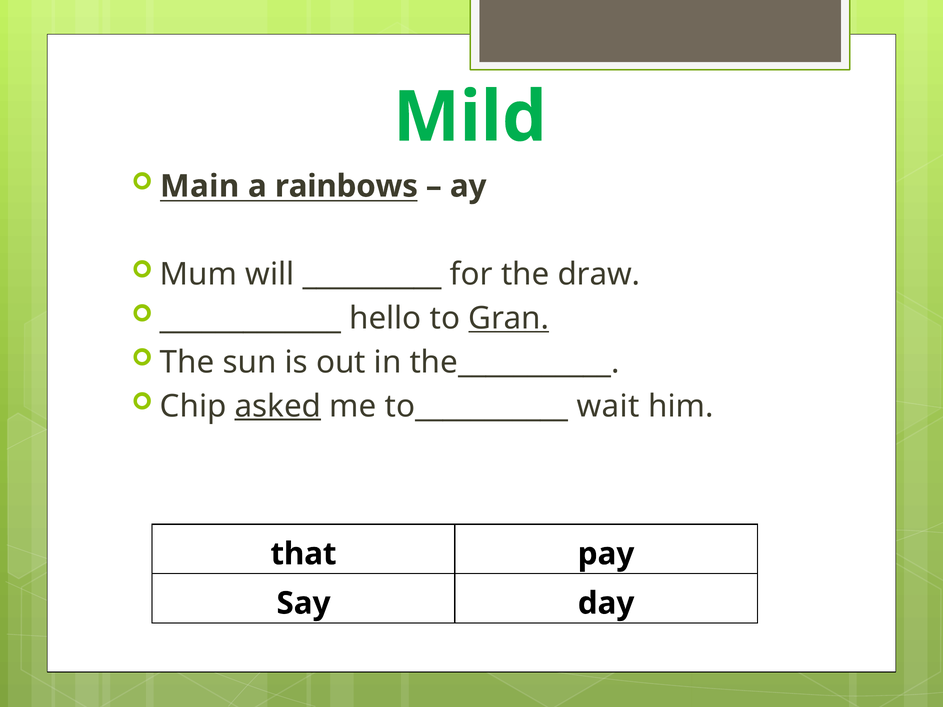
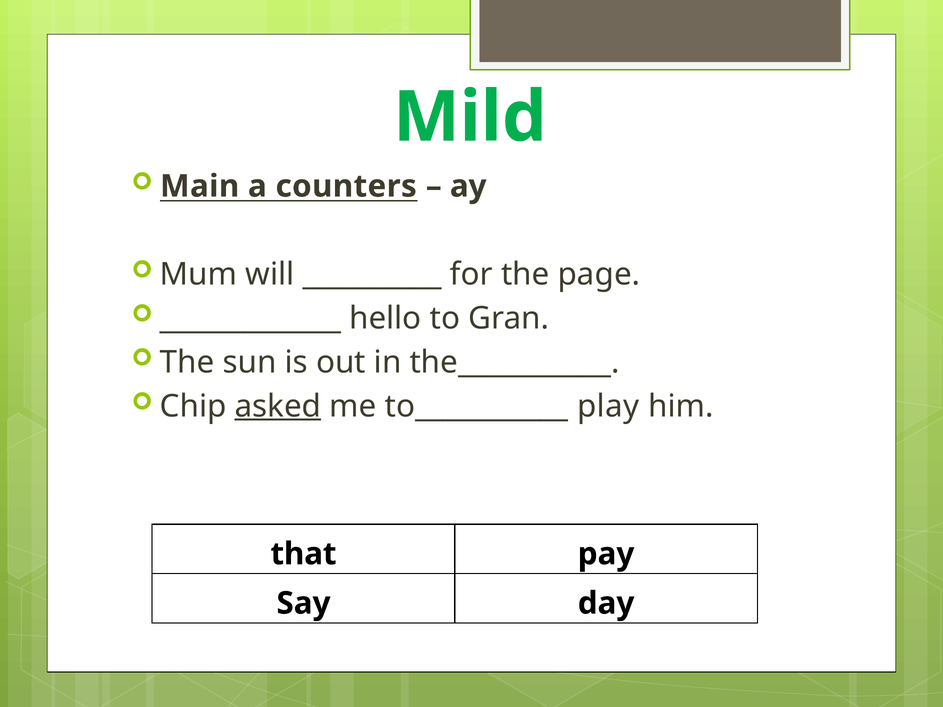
rainbows: rainbows -> counters
draw: draw -> page
Gran underline: present -> none
wait: wait -> play
